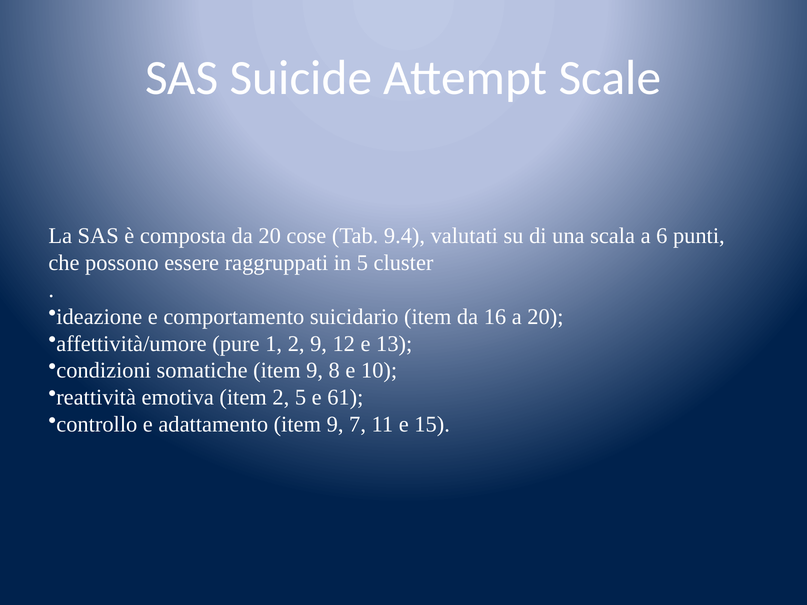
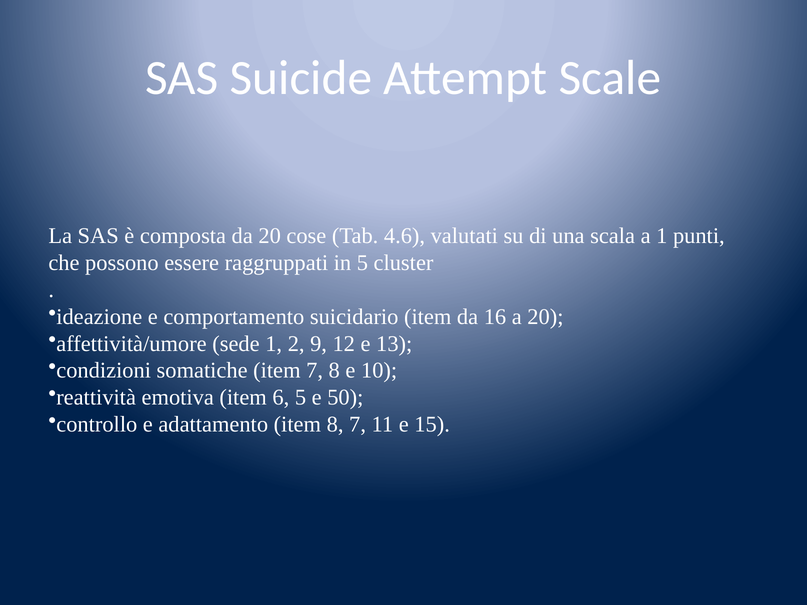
9.4: 9.4 -> 4.6
a 6: 6 -> 1
pure: pure -> sede
somatiche item 9: 9 -> 7
item 2: 2 -> 6
61: 61 -> 50
adattamento item 9: 9 -> 8
